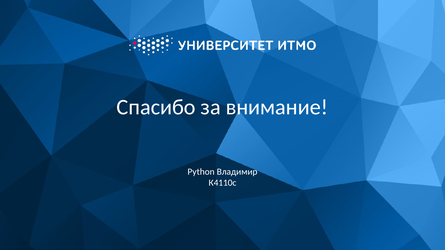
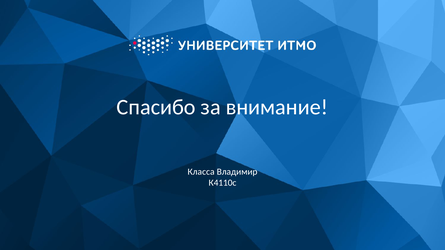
Python: Python -> Класса
